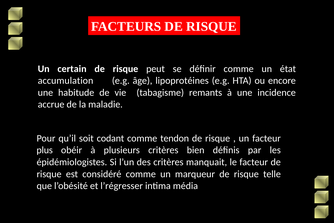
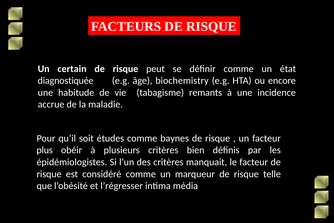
accumulation: accumulation -> diagnostiquée
lipoprotéines: lipoprotéines -> biochemistry
codant: codant -> études
tendon: tendon -> baynes
